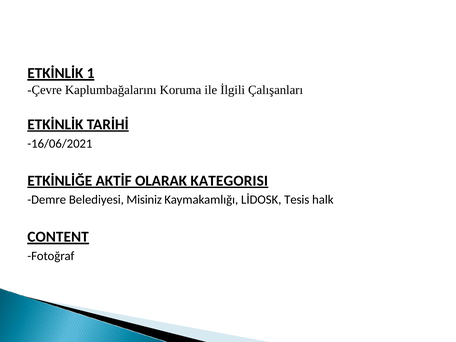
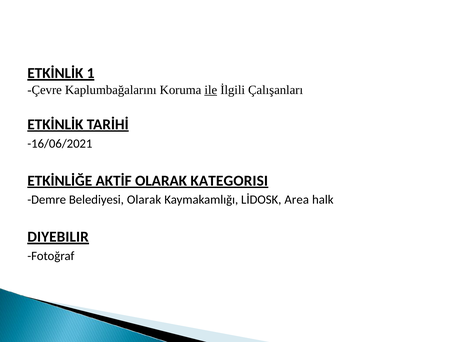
ile underline: none -> present
Belediyesi Misiniz: Misiniz -> Olarak
Tesis: Tesis -> Area
CONTENT: CONTENT -> DIYEBILIR
